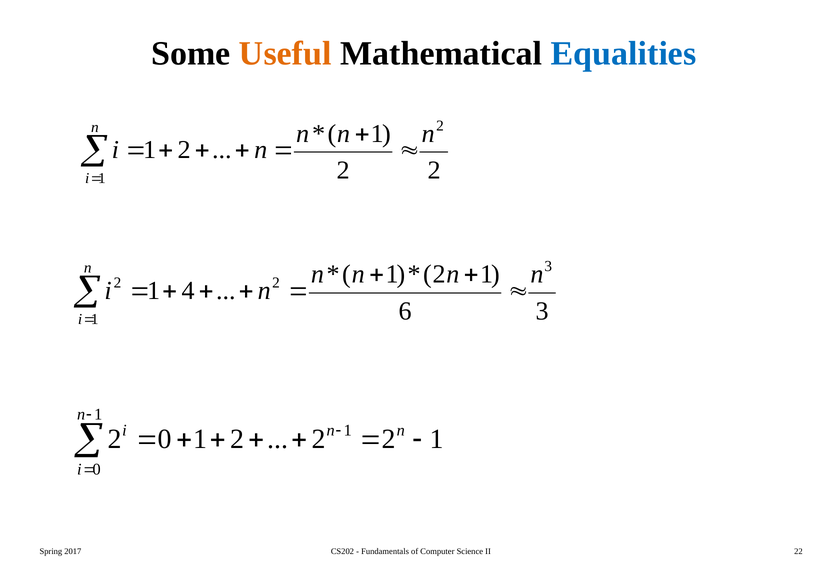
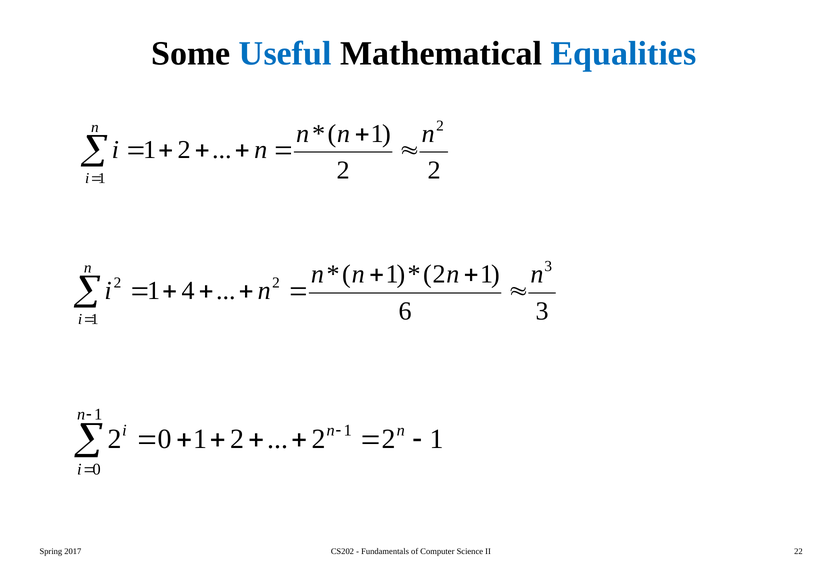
Useful colour: orange -> blue
